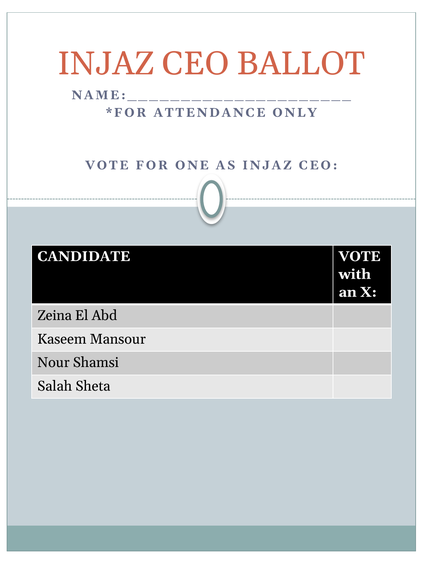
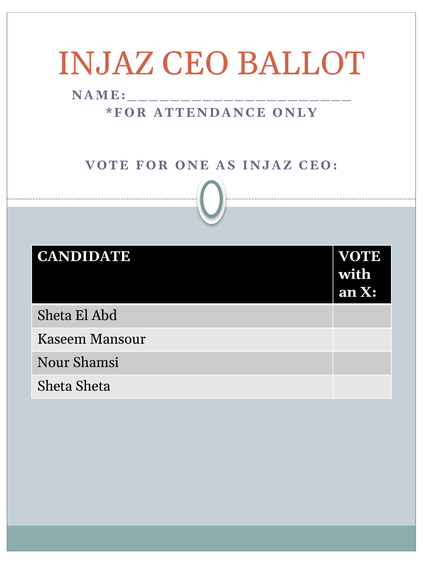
Zeina at (55, 316): Zeina -> Sheta
Salah at (55, 386): Salah -> Sheta
